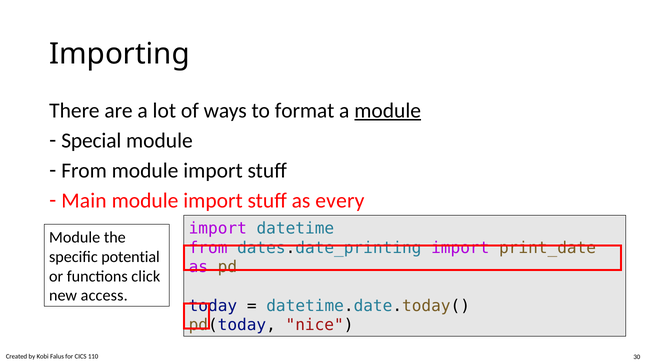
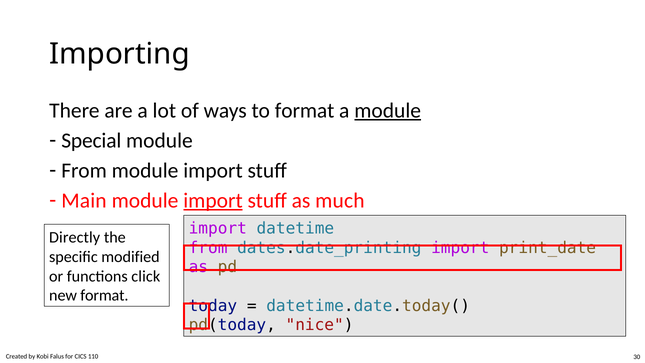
import at (213, 200) underline: none -> present
every: every -> much
Module at (75, 237): Module -> Directly
potential: potential -> modified
new access: access -> format
